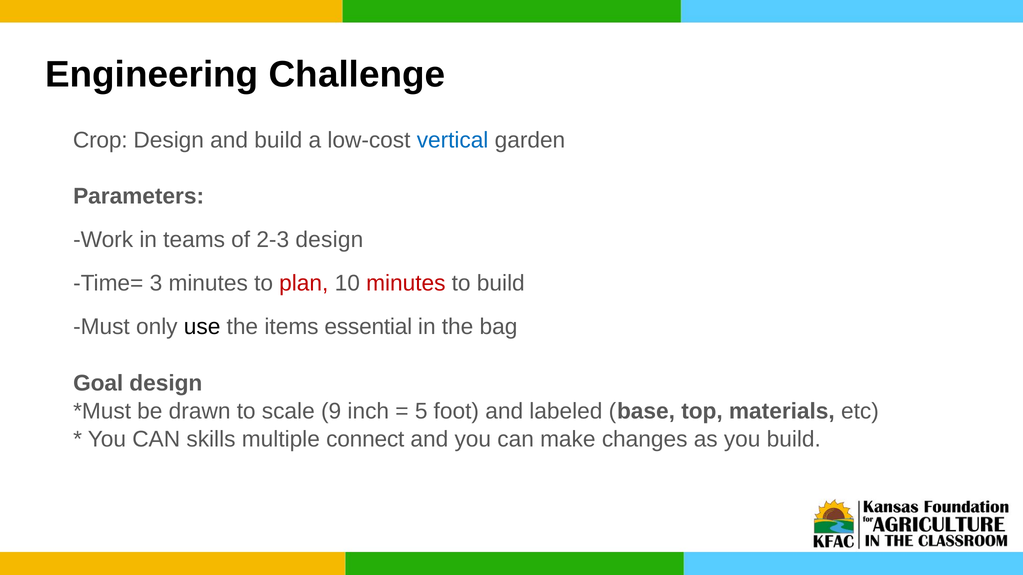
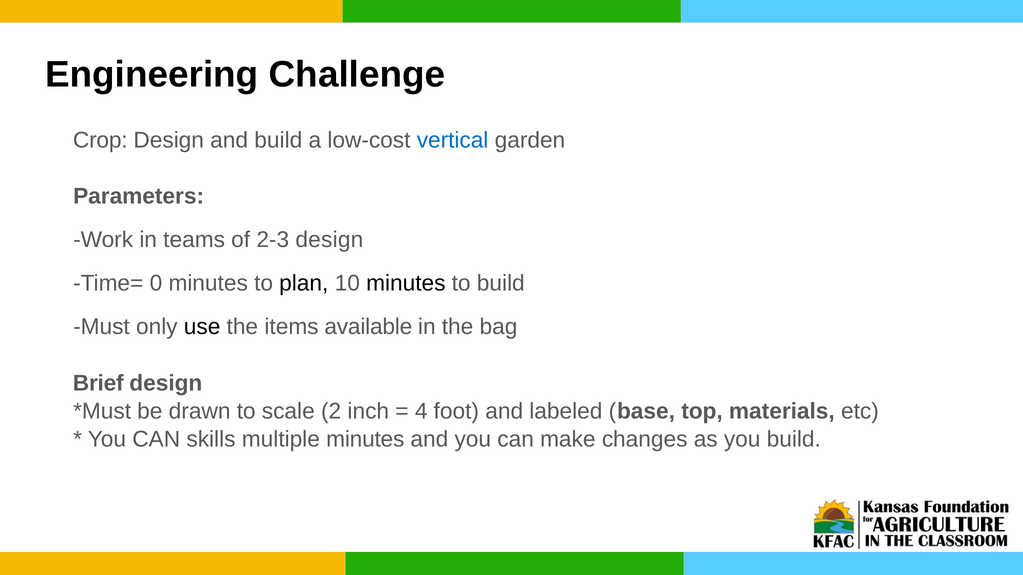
3: 3 -> 0
plan colour: red -> black
minutes at (406, 284) colour: red -> black
essential: essential -> available
Goal: Goal -> Brief
9: 9 -> 2
5: 5 -> 4
multiple connect: connect -> minutes
